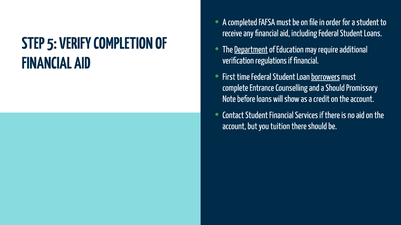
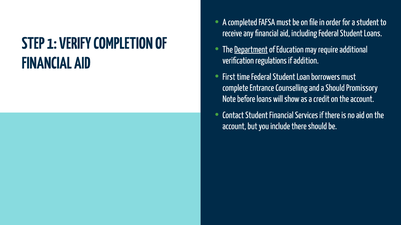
5: 5 -> 1
if financial: financial -> addition
borrowers underline: present -> none
tuition: tuition -> include
